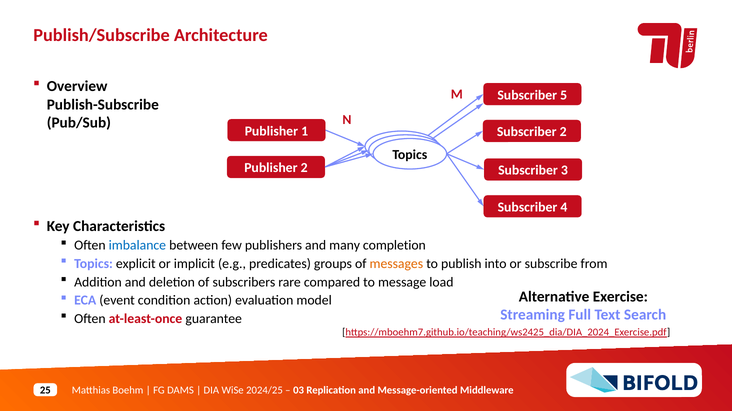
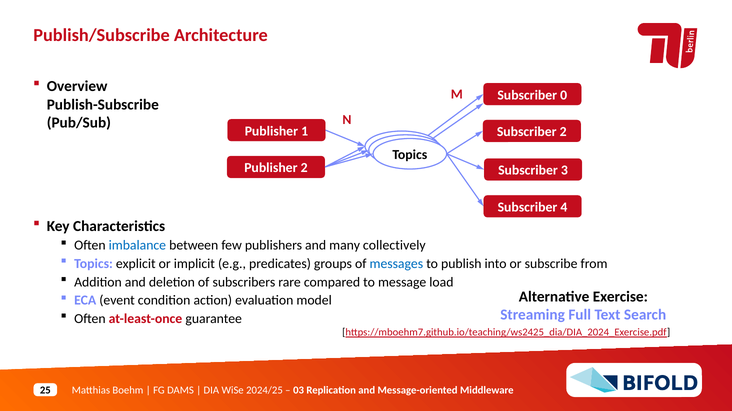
5: 5 -> 0
completion: completion -> collectively
messages colour: orange -> blue
